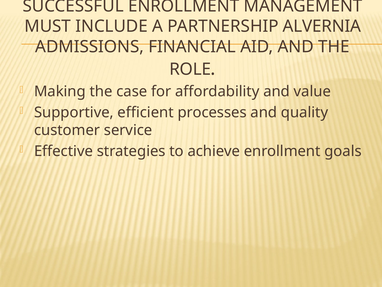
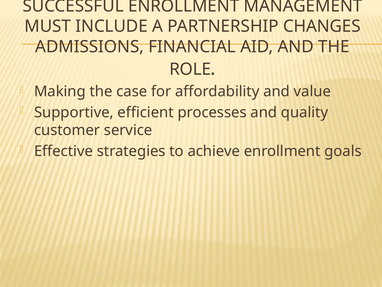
ALVERNIA: ALVERNIA -> CHANGES
